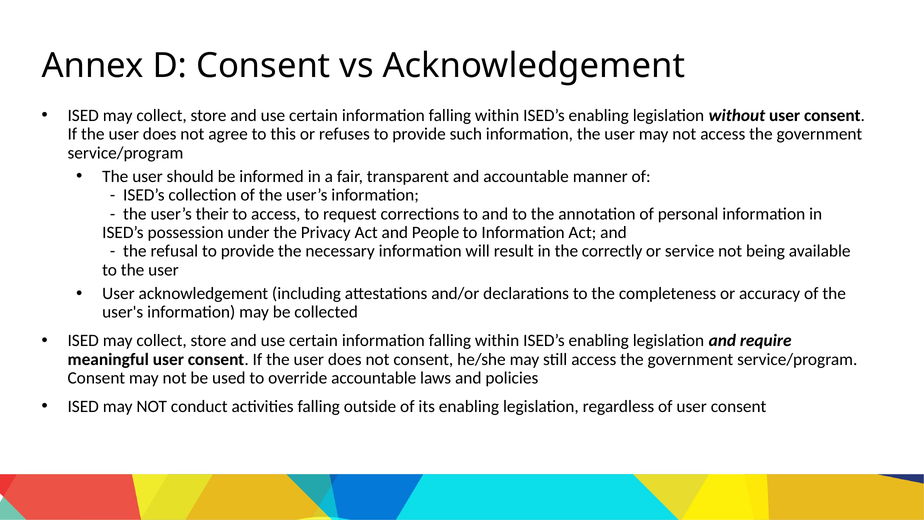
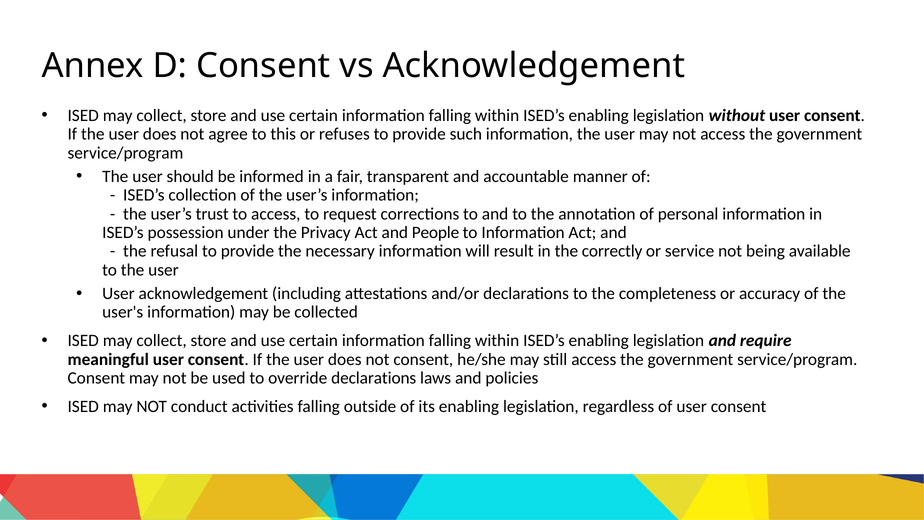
their: their -> trust
override accountable: accountable -> declarations
